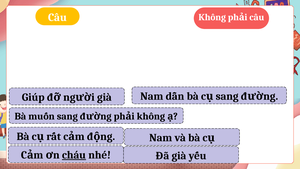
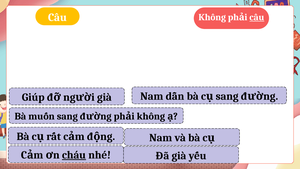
câu at (257, 17) underline: none -> present
